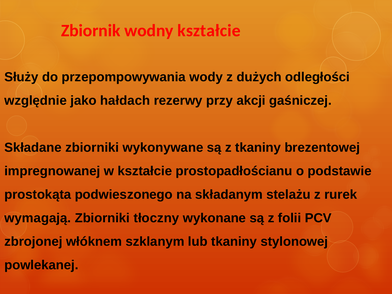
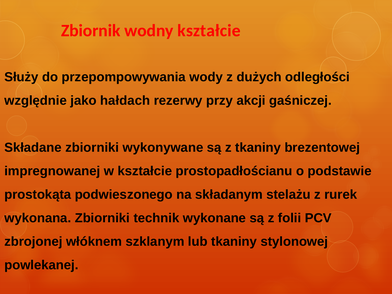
wymagają: wymagają -> wykonana
tłoczny: tłoczny -> technik
